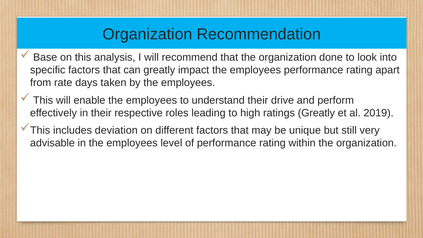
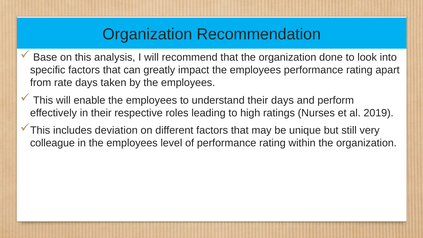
their drive: drive -> days
ratings Greatly: Greatly -> Nurses
advisable: advisable -> colleague
